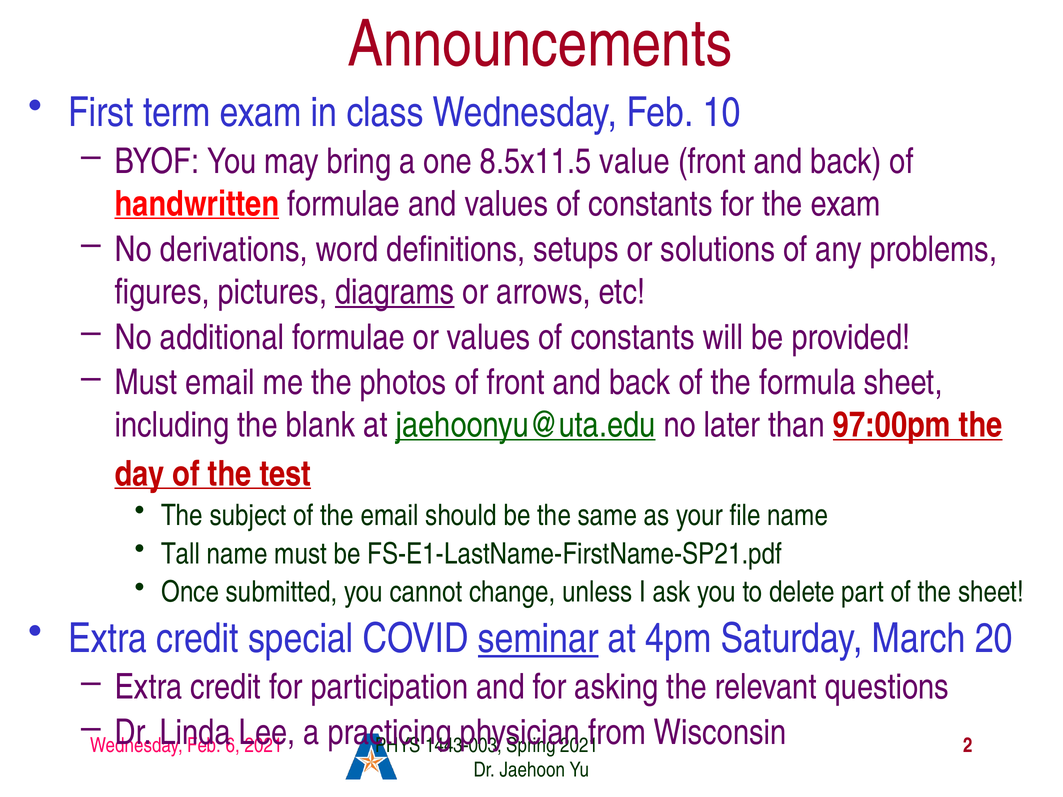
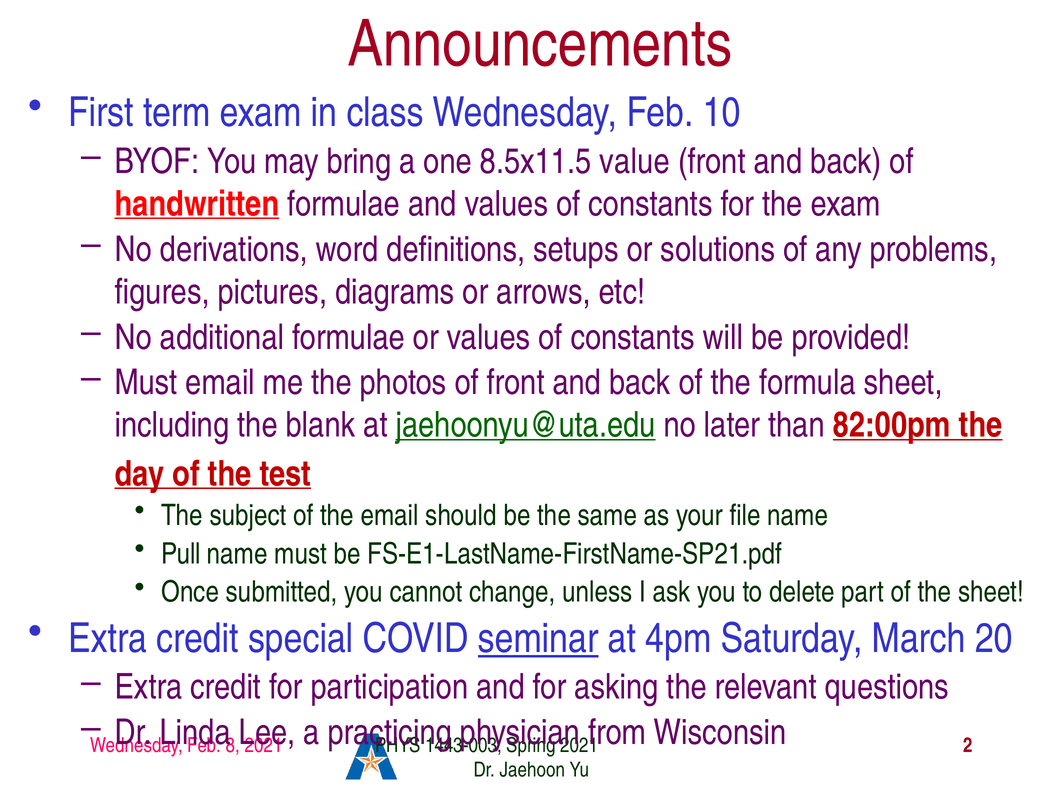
diagrams underline: present -> none
97:00pm: 97:00pm -> 82:00pm
Tall: Tall -> Pull
6: 6 -> 8
